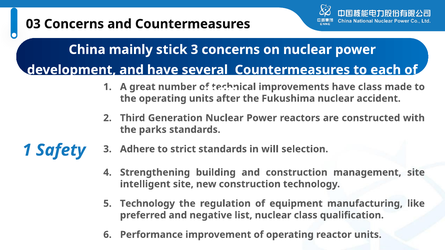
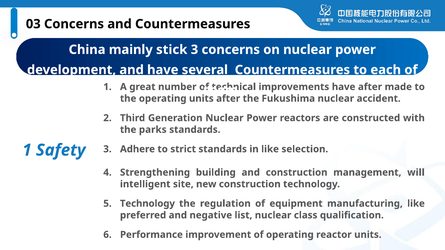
have class: class -> after
in will: will -> like
management site: site -> will
